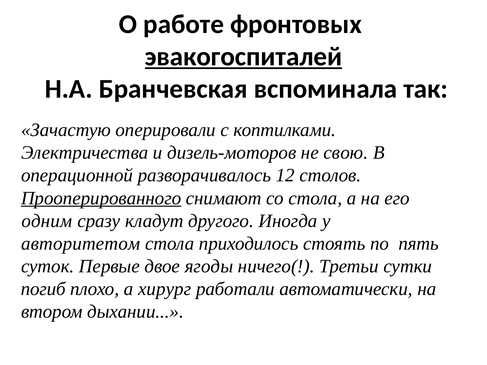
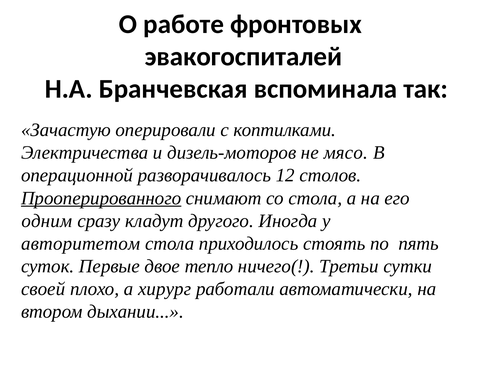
эвакогоспиталей underline: present -> none
свою: свою -> мясо
ягоды: ягоды -> тепло
погиб: погиб -> своей
